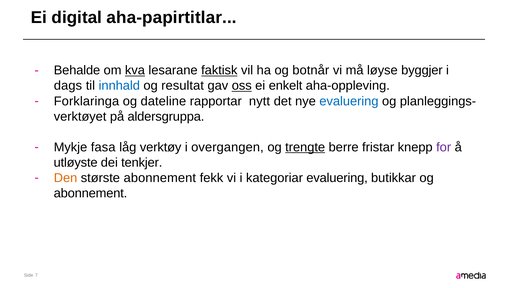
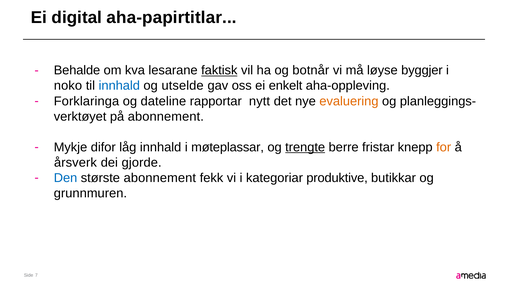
kva underline: present -> none
dags: dags -> noko
resultat: resultat -> utselde
oss underline: present -> none
evaluering at (349, 101) colour: blue -> orange
på aldersgruppa: aldersgruppa -> abonnement
fasa: fasa -> difor
låg verktøy: verktøy -> innhald
overgangen: overgangen -> møteplassar
for colour: purple -> orange
utløyste: utløyste -> årsverk
tenkjer: tenkjer -> gjorde
Den colour: orange -> blue
kategoriar evaluering: evaluering -> produktive
abonnement at (90, 194): abonnement -> grunnmuren
